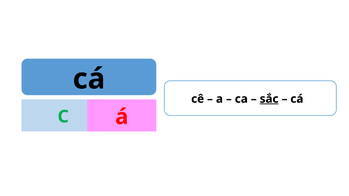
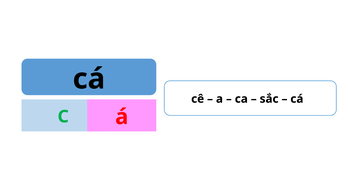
sắc underline: present -> none
